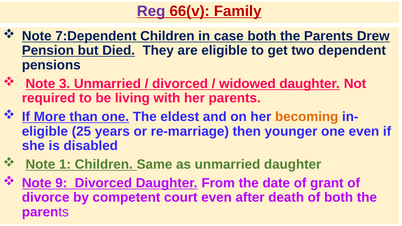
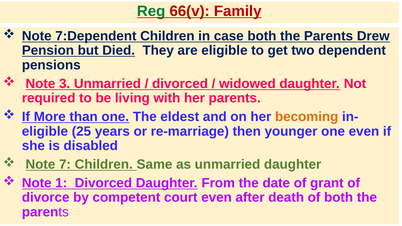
Reg colour: purple -> green
1: 1 -> 7
9: 9 -> 1
